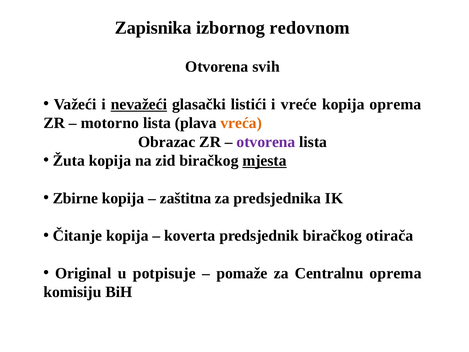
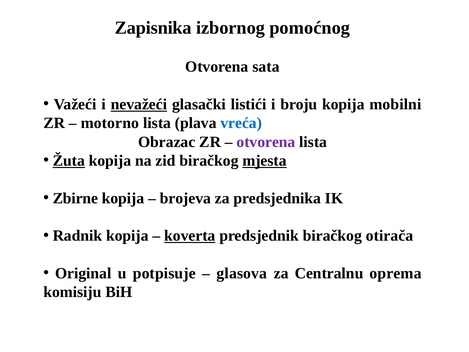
redovnom: redovnom -> pomoćnog
svih: svih -> sata
vreće: vreće -> broju
kopija oprema: oprema -> mobilni
vreća colour: orange -> blue
Žuta underline: none -> present
zaštitna: zaštitna -> brojeva
Čitanje: Čitanje -> Radnik
koverta underline: none -> present
pomaže: pomaže -> glasova
